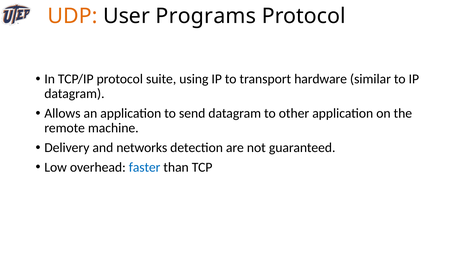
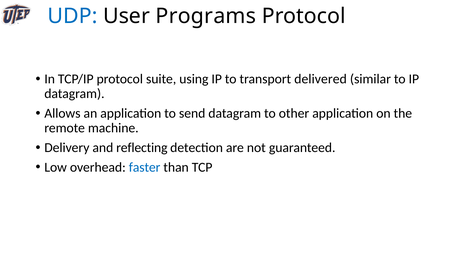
UDP colour: orange -> blue
hardware: hardware -> delivered
networks: networks -> reflecting
